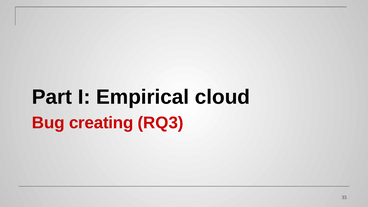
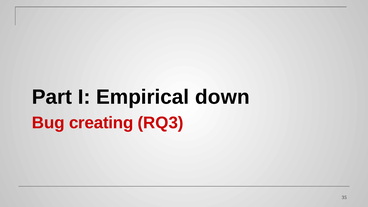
cloud: cloud -> down
